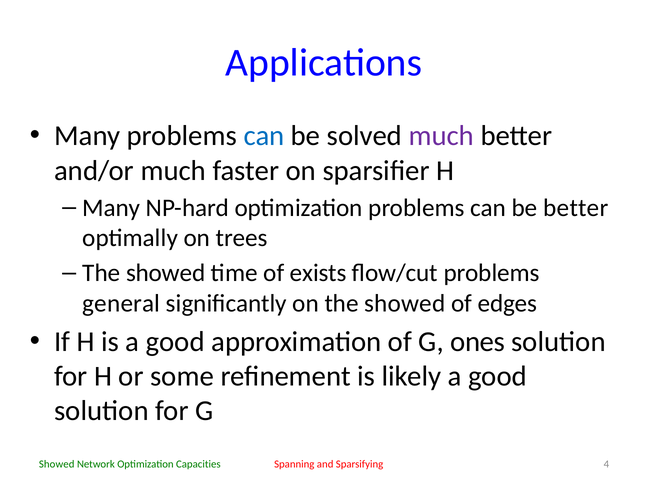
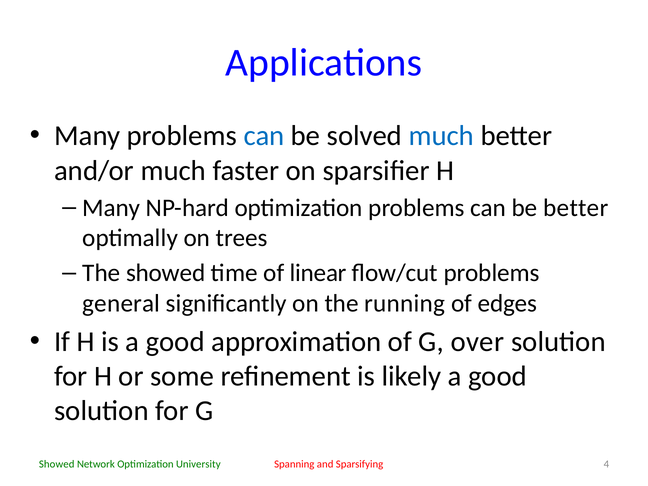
much at (441, 136) colour: purple -> blue
exists: exists -> linear
on the showed: showed -> running
ones: ones -> over
Capacities: Capacities -> University
